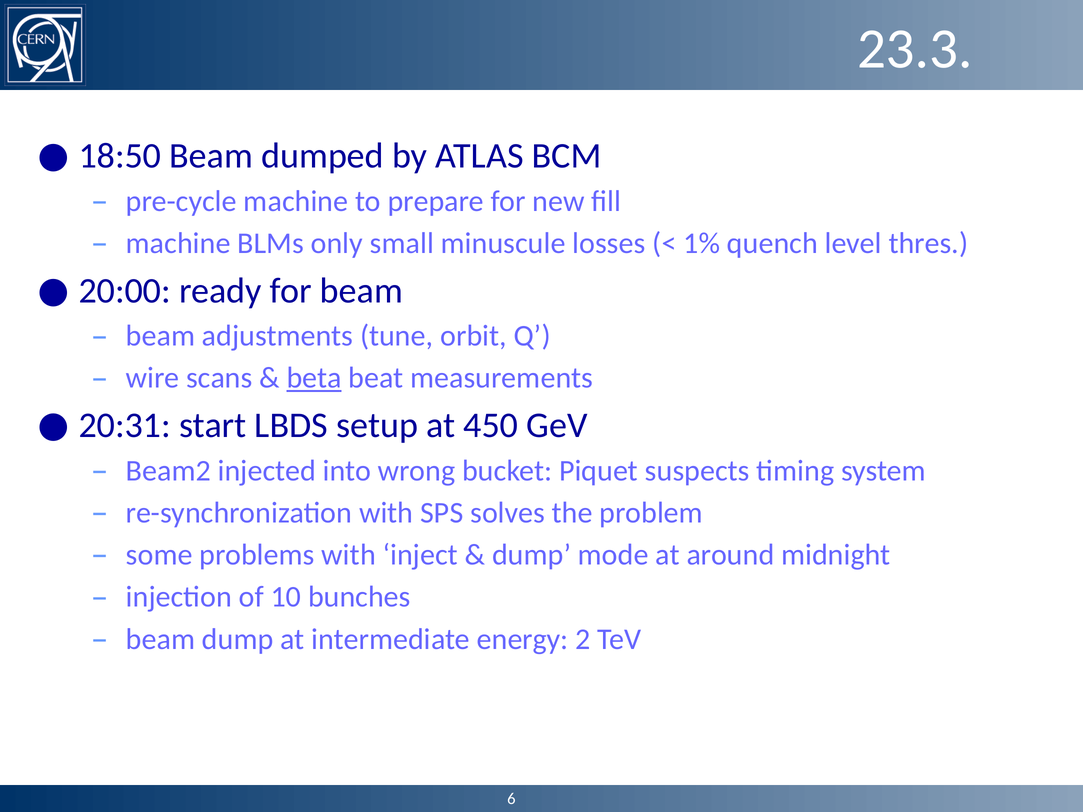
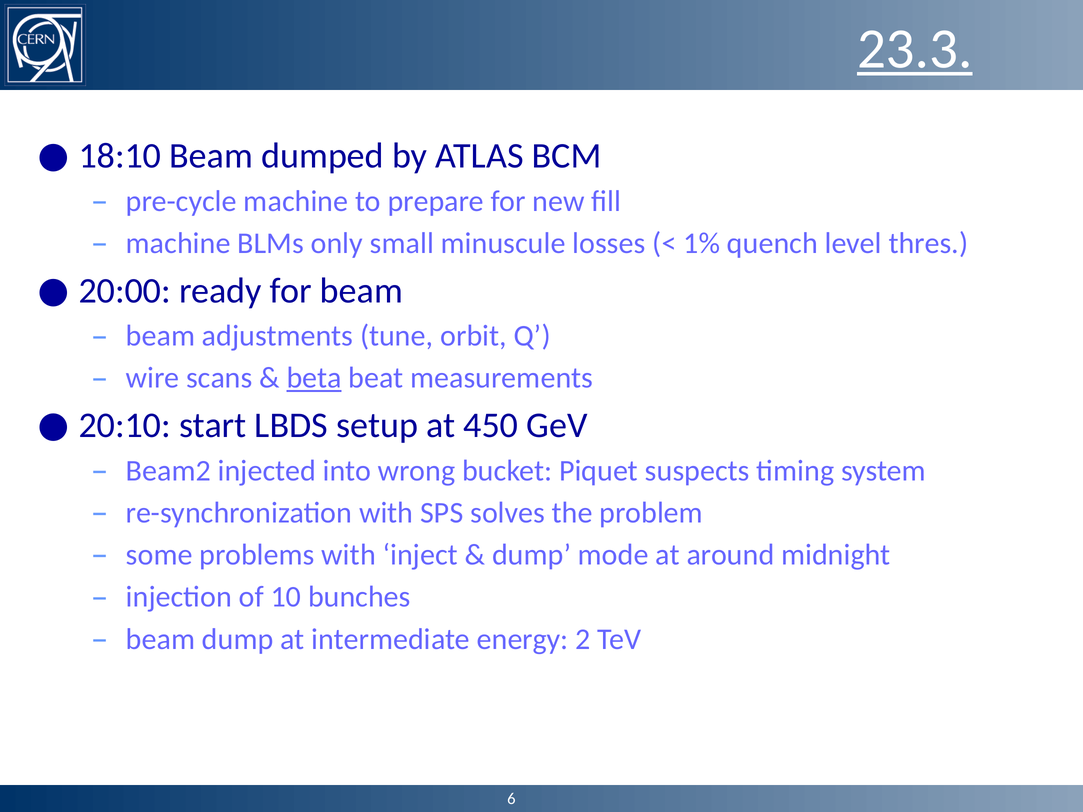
23.3 underline: none -> present
18:50: 18:50 -> 18:10
20:31: 20:31 -> 20:10
